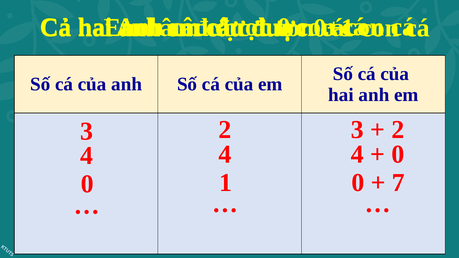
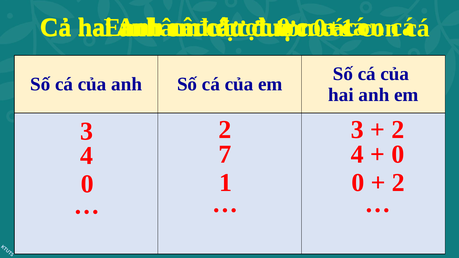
4 at (225, 154): 4 -> 7
7 at (398, 183): 7 -> 2
